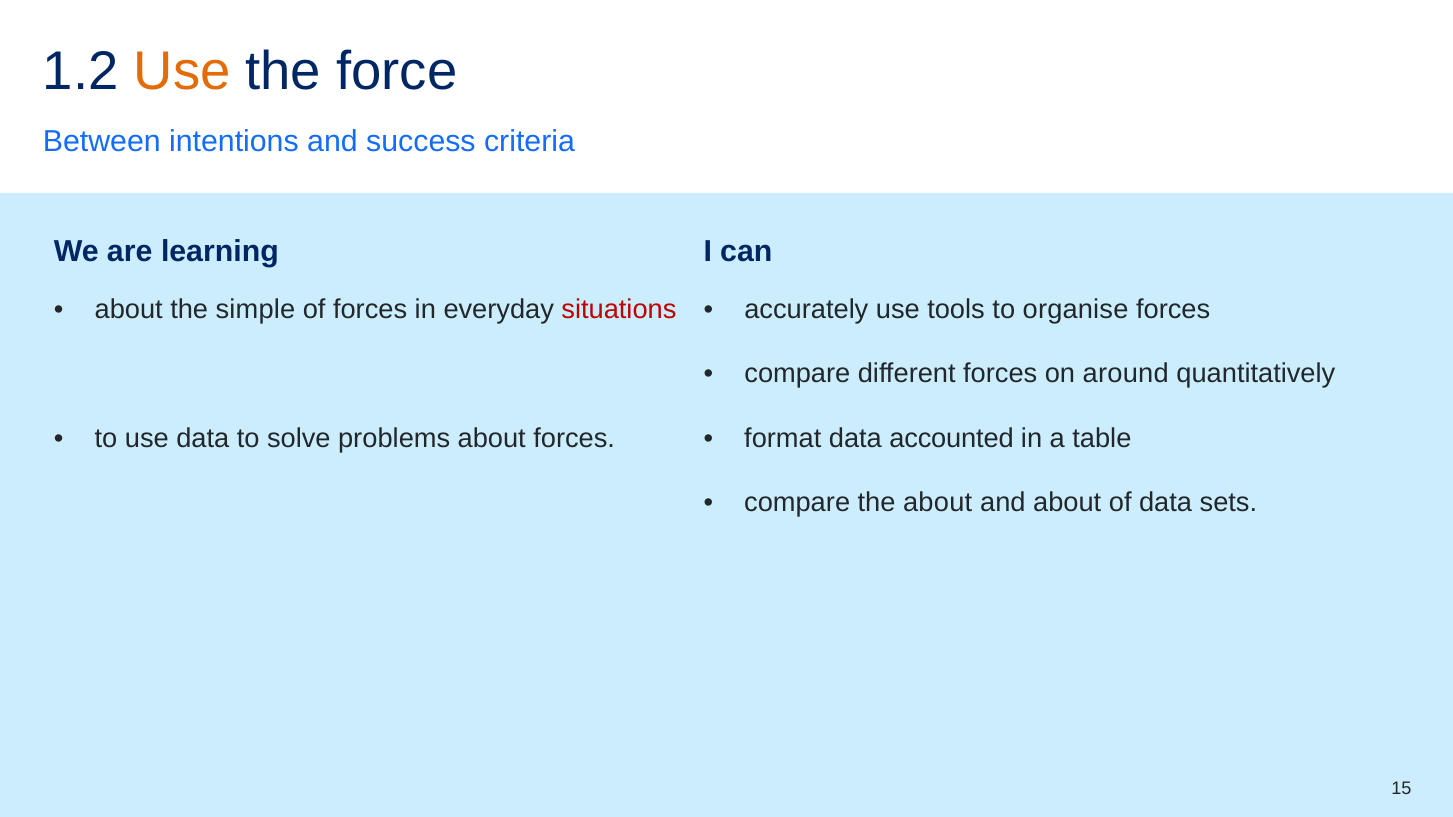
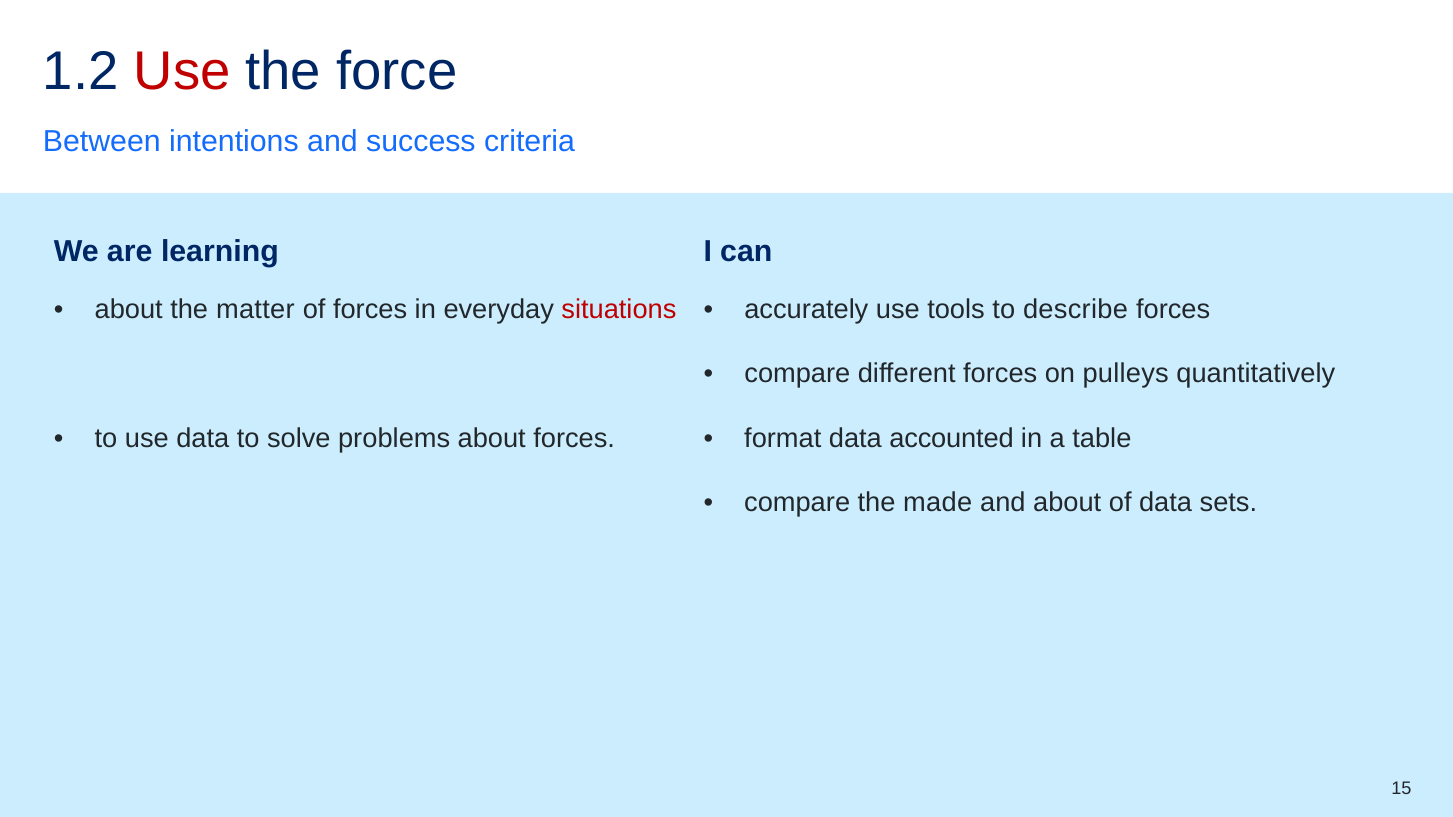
Use at (182, 72) colour: orange -> red
simple: simple -> matter
organise: organise -> describe
around: around -> pulleys
the about: about -> made
